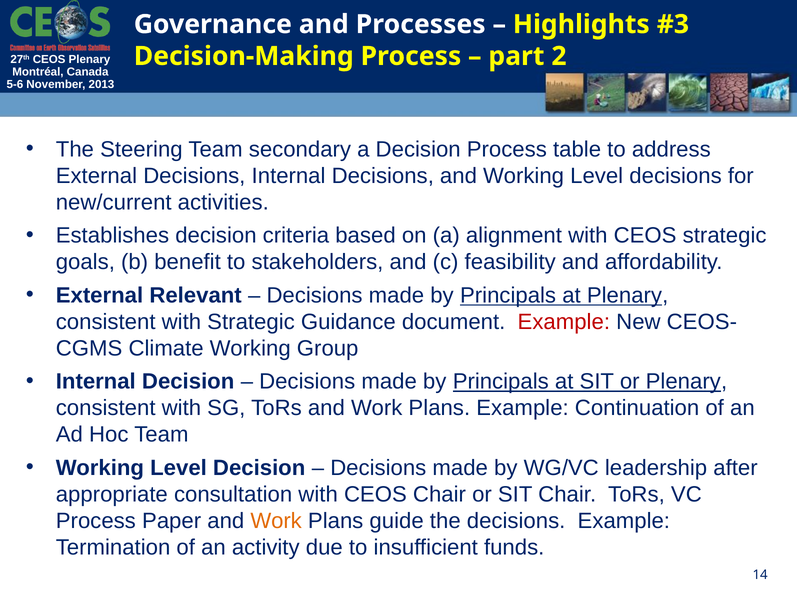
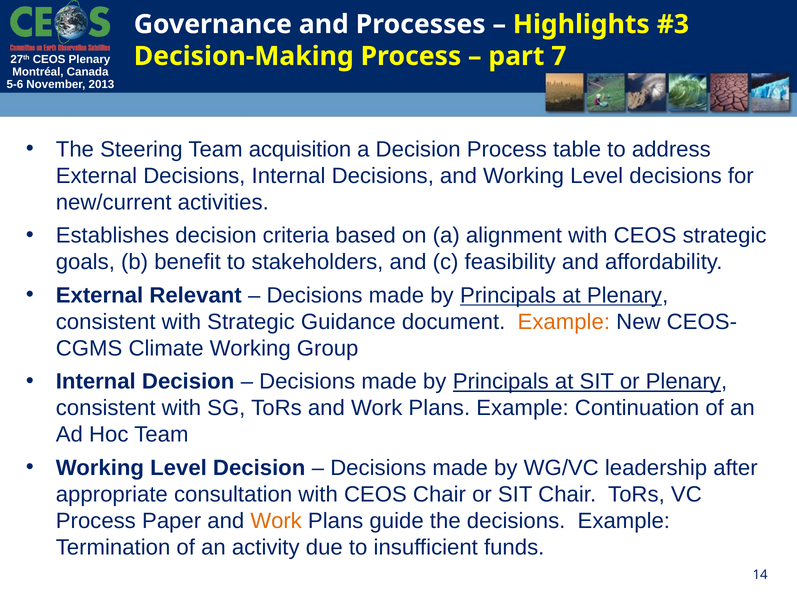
2: 2 -> 7
secondary: secondary -> acquisition
Example at (564, 322) colour: red -> orange
